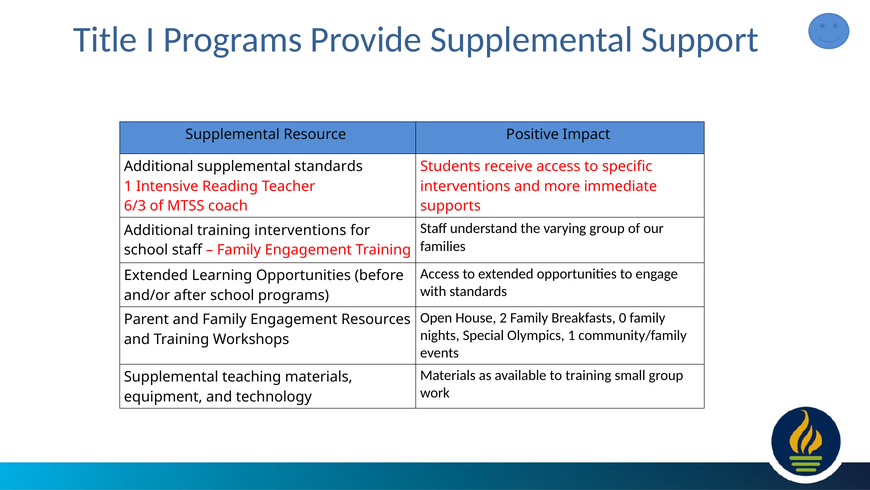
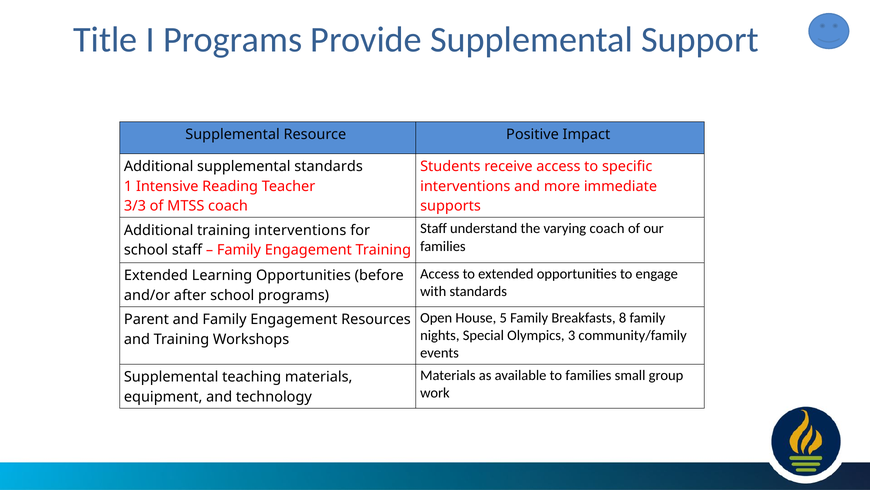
6/3: 6/3 -> 3/3
varying group: group -> coach
2: 2 -> 5
0: 0 -> 8
Olympics 1: 1 -> 3
to training: training -> families
